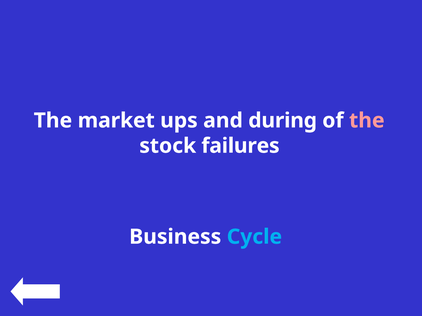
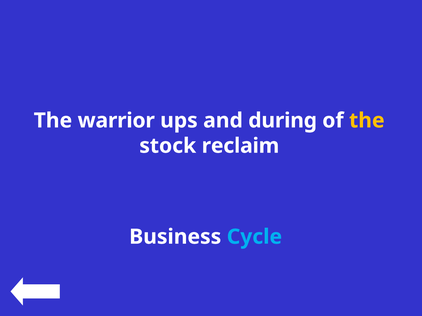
market: market -> warrior
the at (367, 121) colour: pink -> yellow
failures: failures -> reclaim
